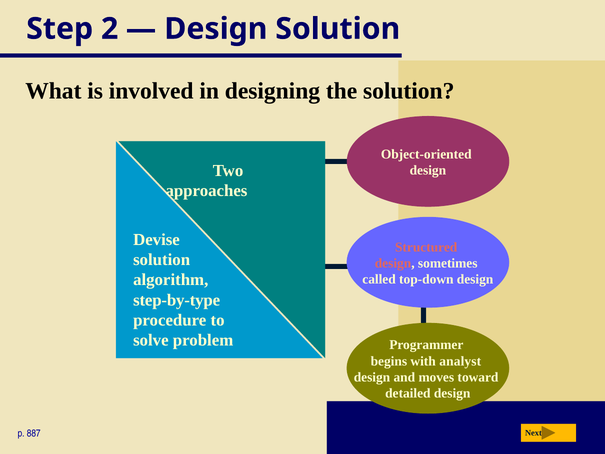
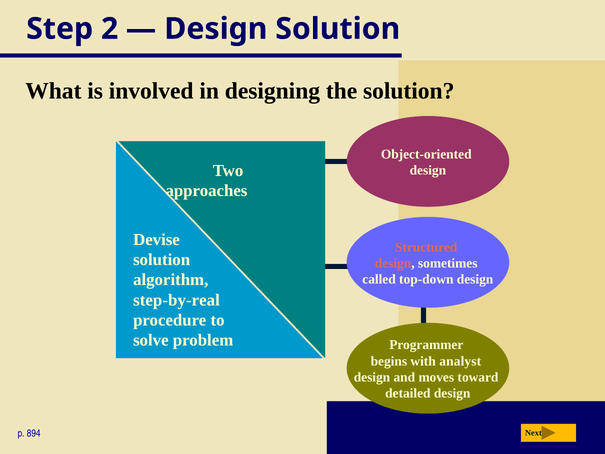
step-by-type: step-by-type -> step-by-real
887: 887 -> 894
